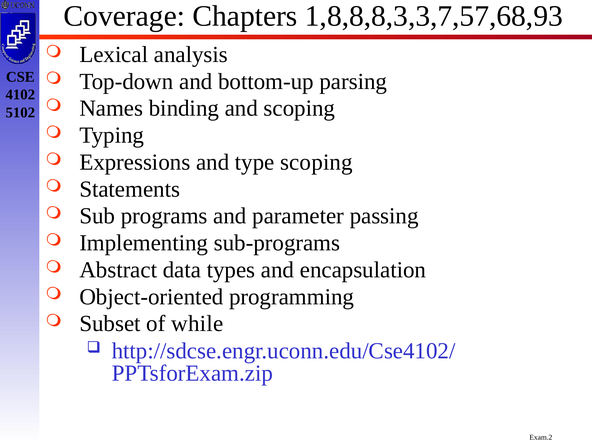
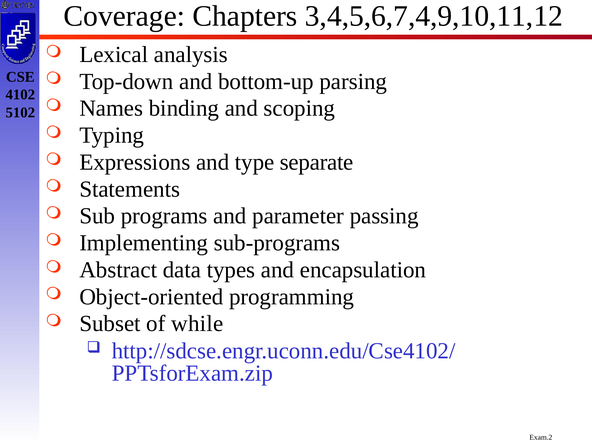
1,8,8,8,3,3,7,57,68,93: 1,8,8,8,3,3,7,57,68,93 -> 3,4,5,6,7,4,9,10,11,12
type scoping: scoping -> separate
